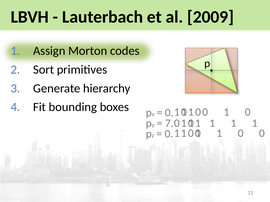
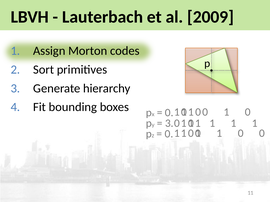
7 at (169, 123): 7 -> 3
